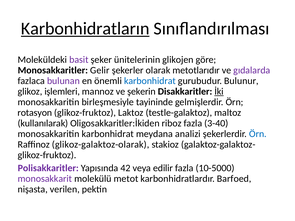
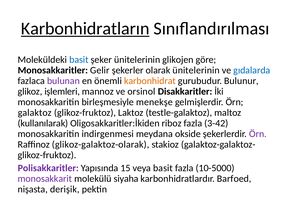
basit at (79, 60) colour: purple -> blue
olarak metotlarıdır: metotlarıdır -> ünitelerinin
gıdalarda colour: purple -> blue
karbonhidrat at (150, 81) colour: blue -> orange
şekerin: şekerin -> orsinol
İki underline: present -> none
tayininde: tayininde -> menekşe
rotasyon: rotasyon -> galaktoz
3-40: 3-40 -> 3-42
monosakkaritin karbonhidrat: karbonhidrat -> indirgenmesi
analizi: analizi -> okside
Örn at (258, 134) colour: blue -> purple
42: 42 -> 15
veya edilir: edilir -> basit
metot: metot -> siyaha
verilen: verilen -> derişik
